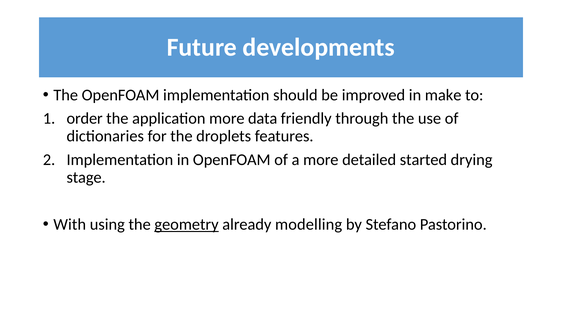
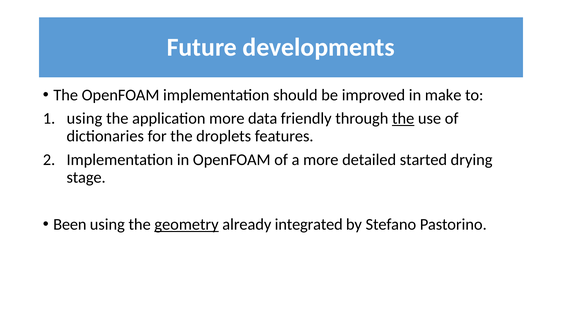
order at (85, 119): order -> using
the at (403, 119) underline: none -> present
With: With -> Been
modelling: modelling -> integrated
